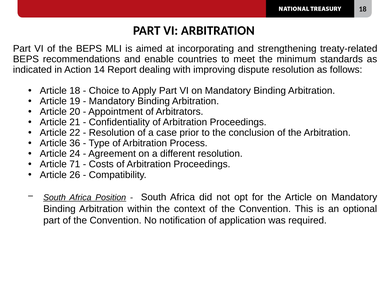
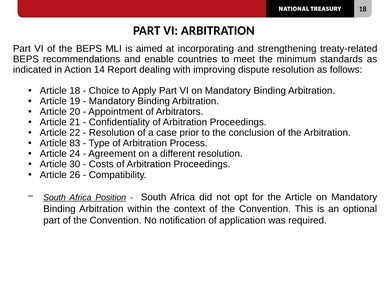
36: 36 -> 83
71: 71 -> 30
